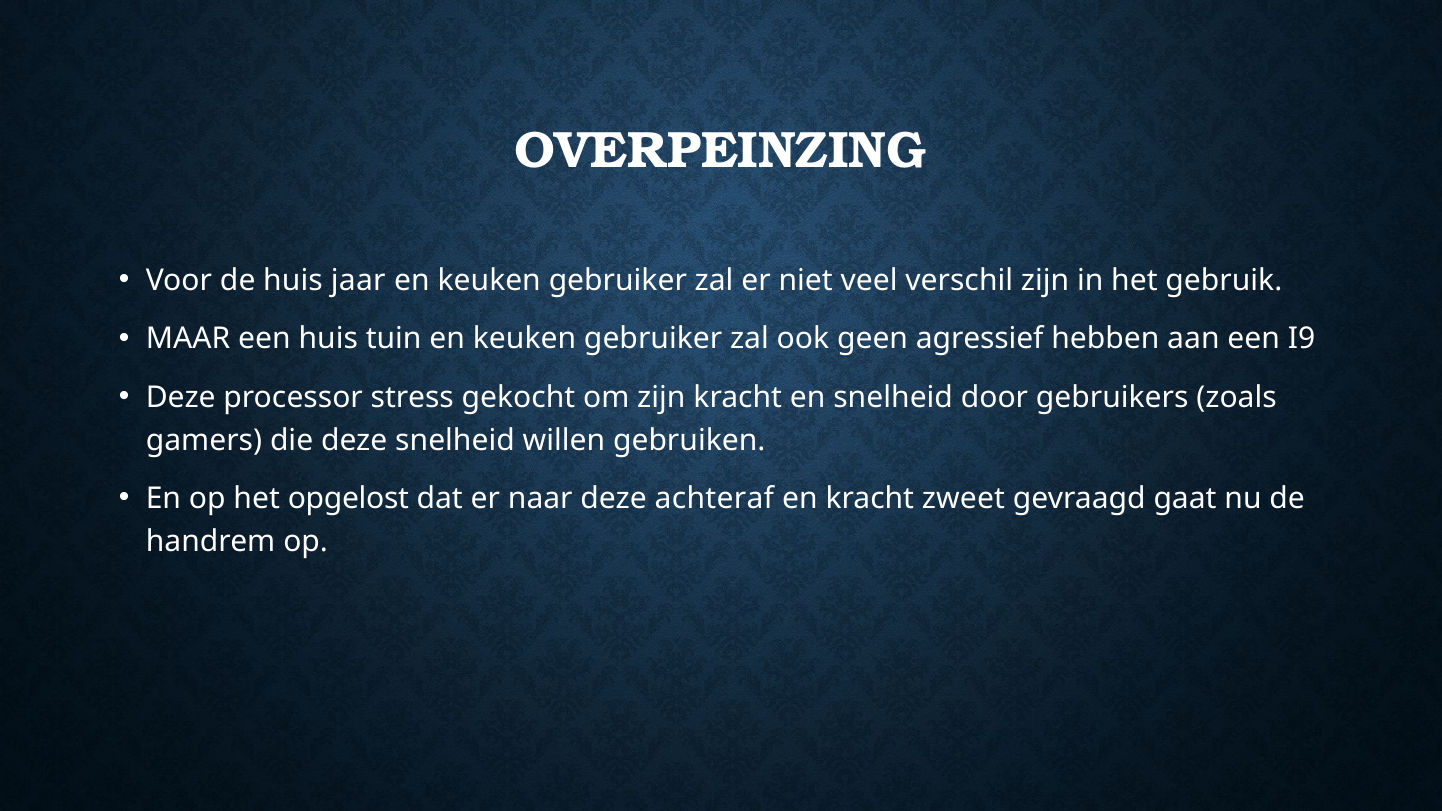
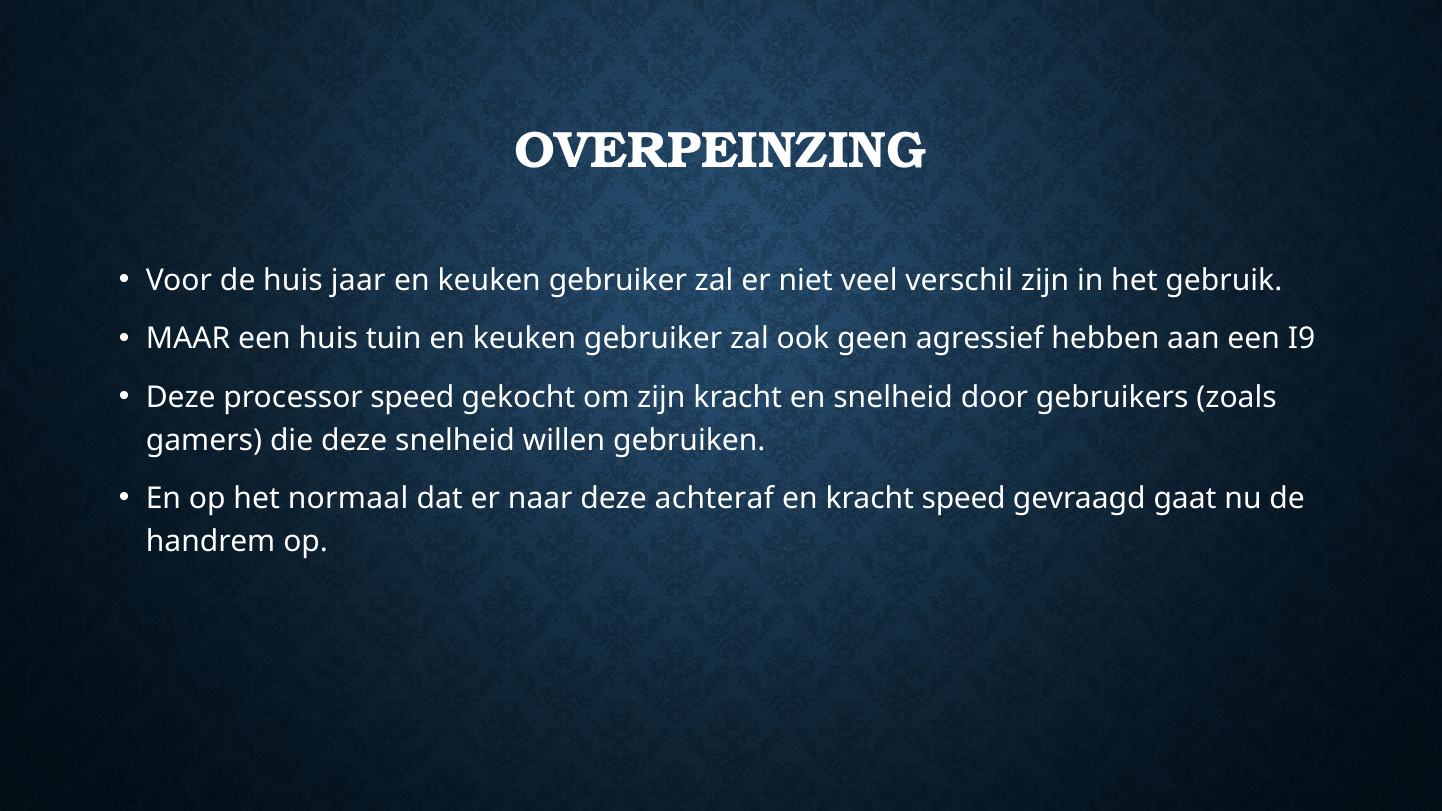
processor stress: stress -> speed
opgelost: opgelost -> normaal
kracht zweet: zweet -> speed
